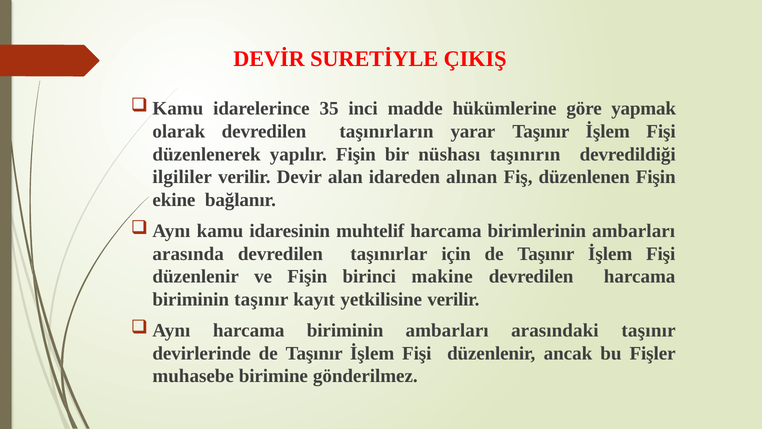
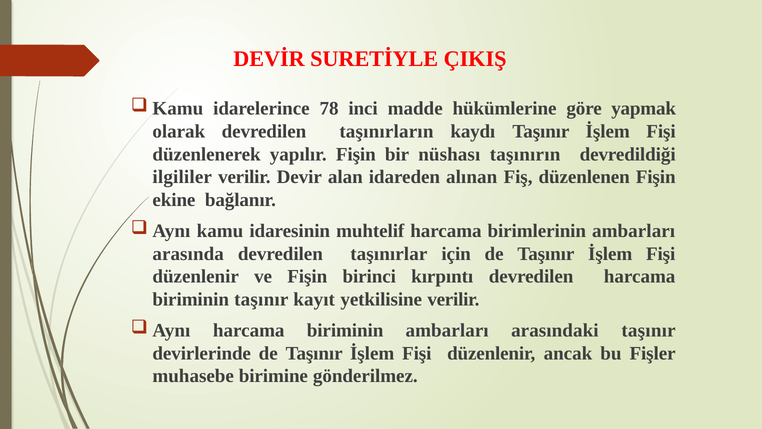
35: 35 -> 78
yarar: yarar -> kaydı
makine: makine -> kırpıntı
